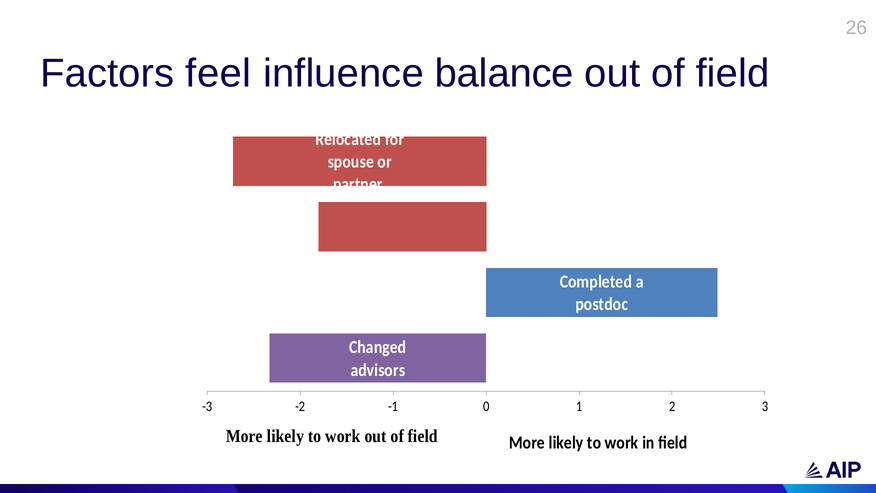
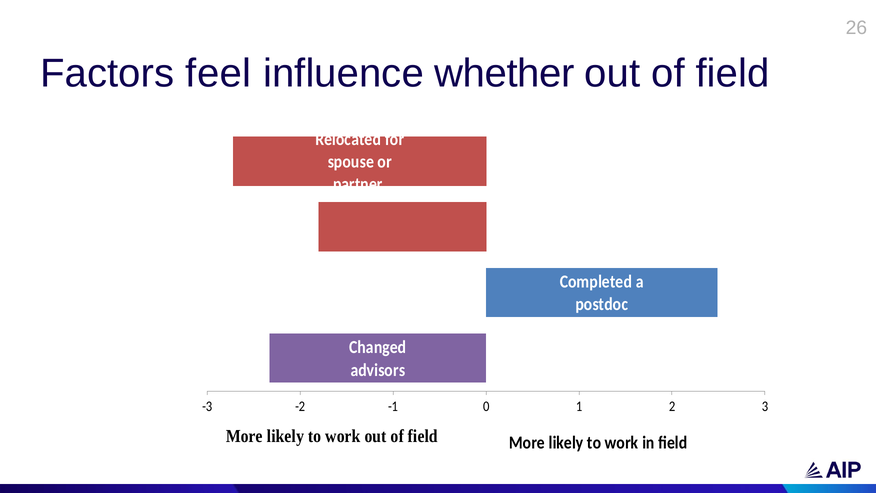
balance: balance -> whether
